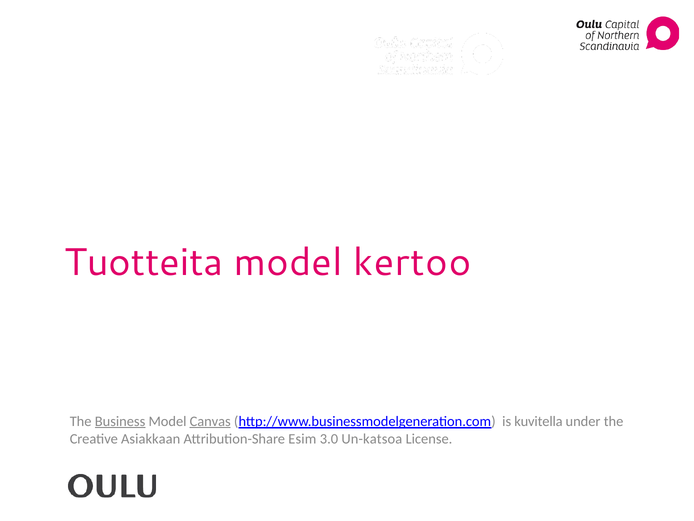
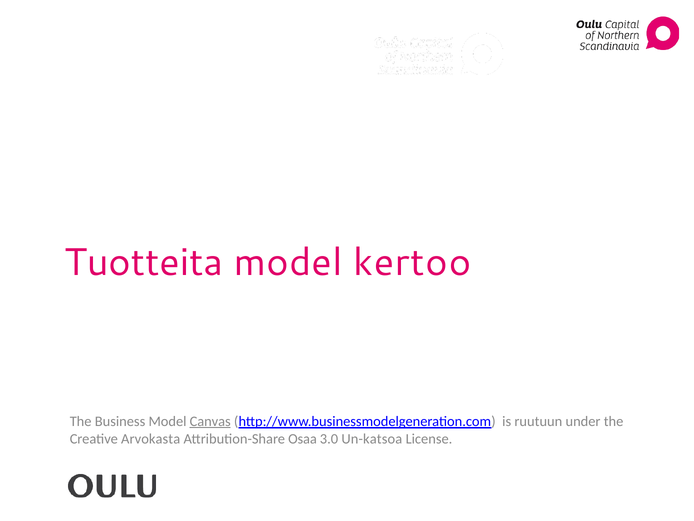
Business underline: present -> none
kuvitella: kuvitella -> ruutuun
Asiakkaan: Asiakkaan -> Arvokasta
Esim: Esim -> Osaa
